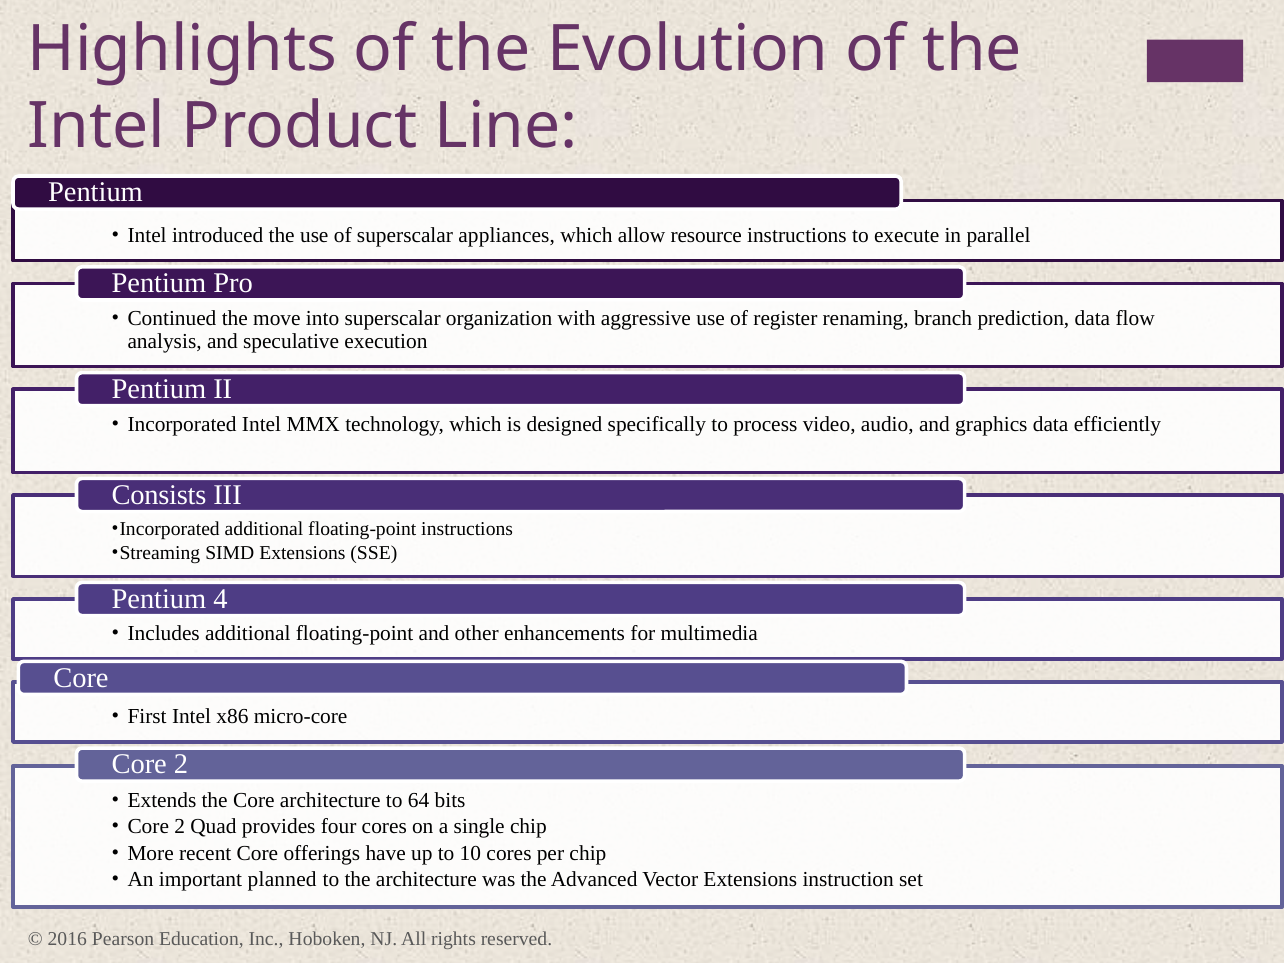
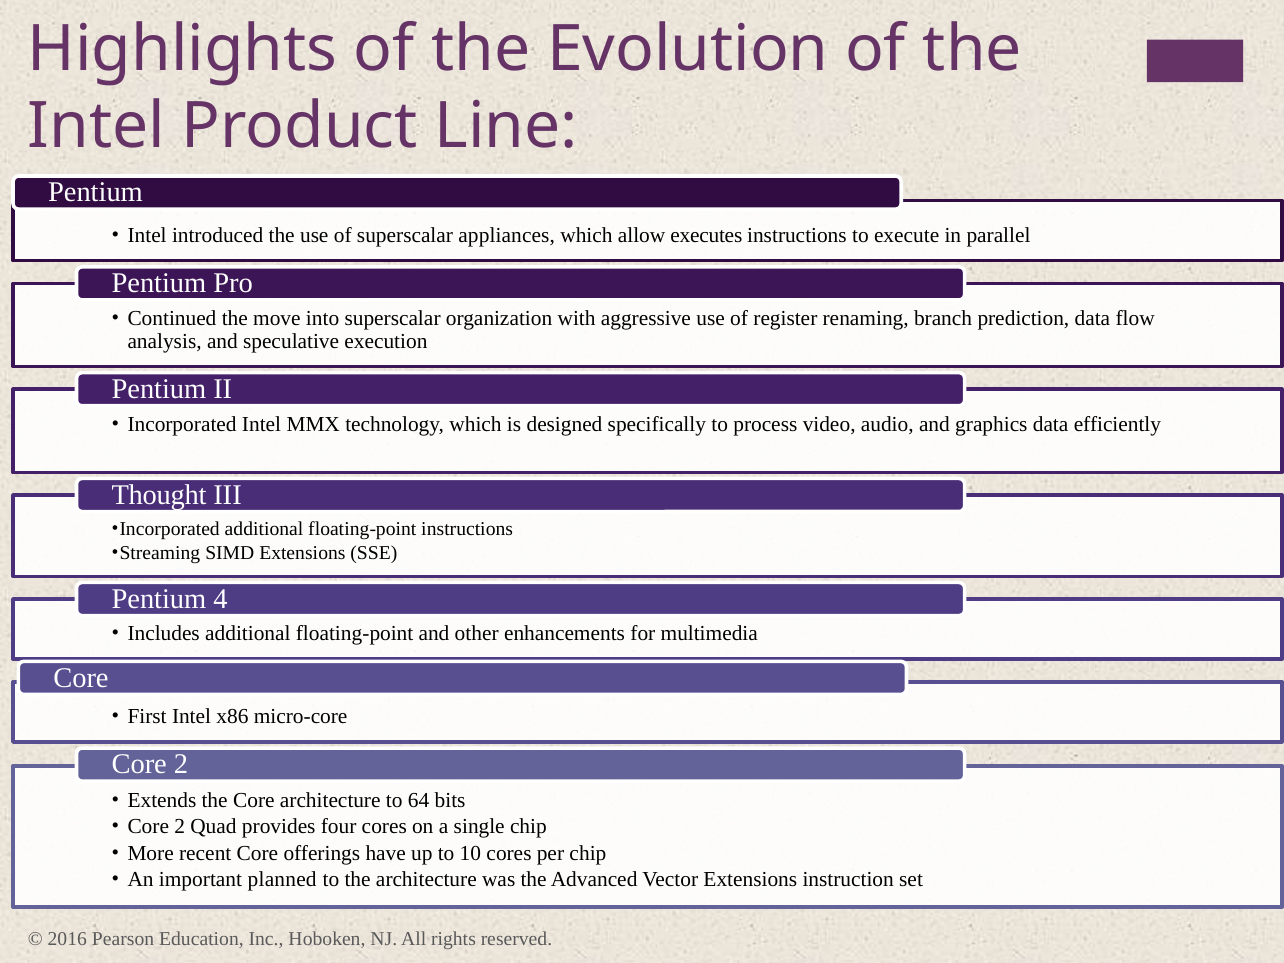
resource: resource -> executes
Consists: Consists -> Thought
